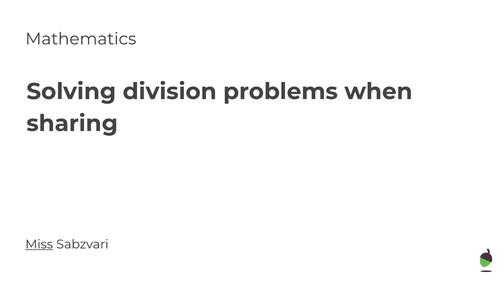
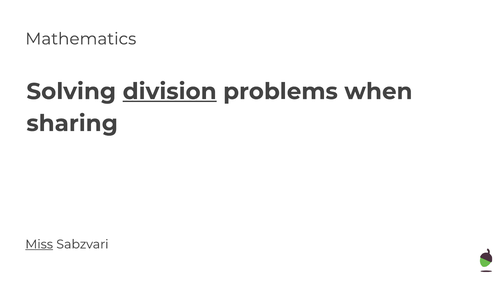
division underline: none -> present
